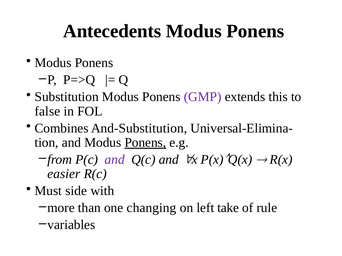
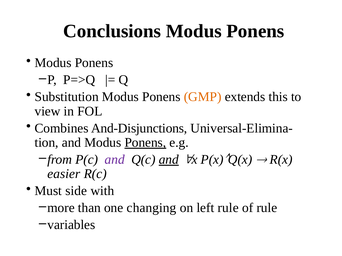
Antecedents: Antecedents -> Conclusions
GMP colour: purple -> orange
false: false -> view
And-Substitution: And-Substitution -> And-Disjunctions
and at (169, 160) underline: none -> present
left take: take -> rule
